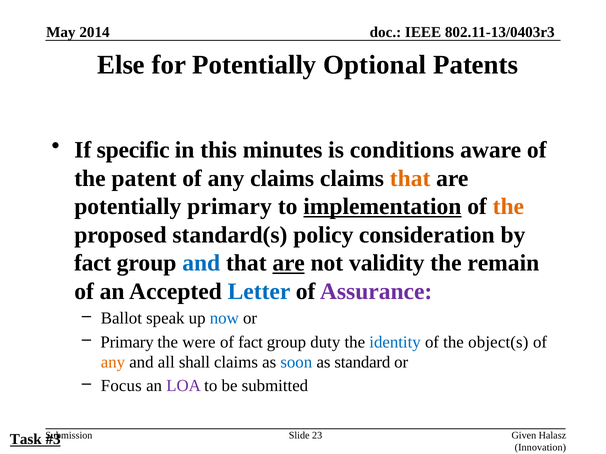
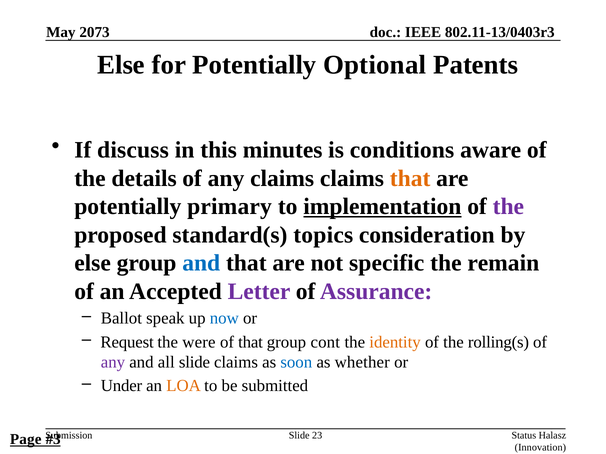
2014: 2014 -> 2073
specific: specific -> discuss
patent: patent -> details
the at (508, 207) colour: orange -> purple
policy: policy -> topics
fact at (93, 263): fact -> else
are at (289, 263) underline: present -> none
validity: validity -> specific
Letter colour: blue -> purple
Primary at (127, 342): Primary -> Request
of fact: fact -> that
duty: duty -> cont
identity colour: blue -> orange
object(s: object(s -> rolling(s
any at (113, 363) colour: orange -> purple
all shall: shall -> slide
standard: standard -> whether
Focus: Focus -> Under
LOA colour: purple -> orange
Given: Given -> Status
Task: Task -> Page
